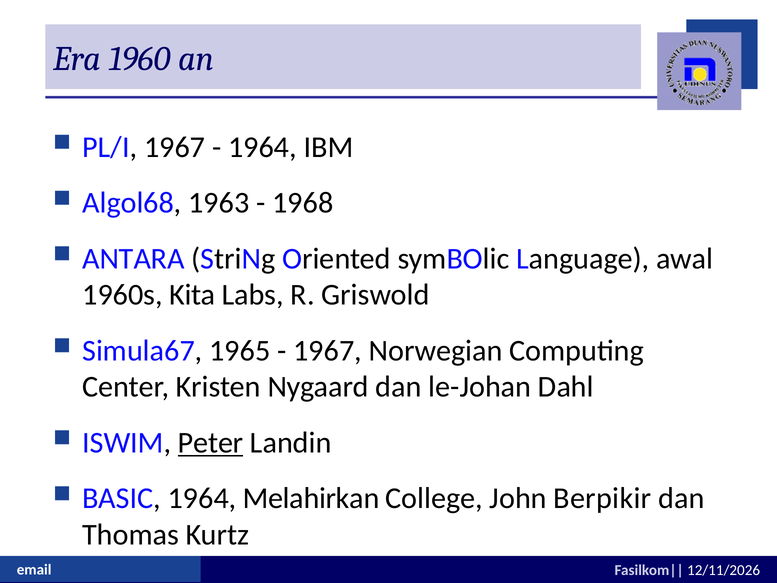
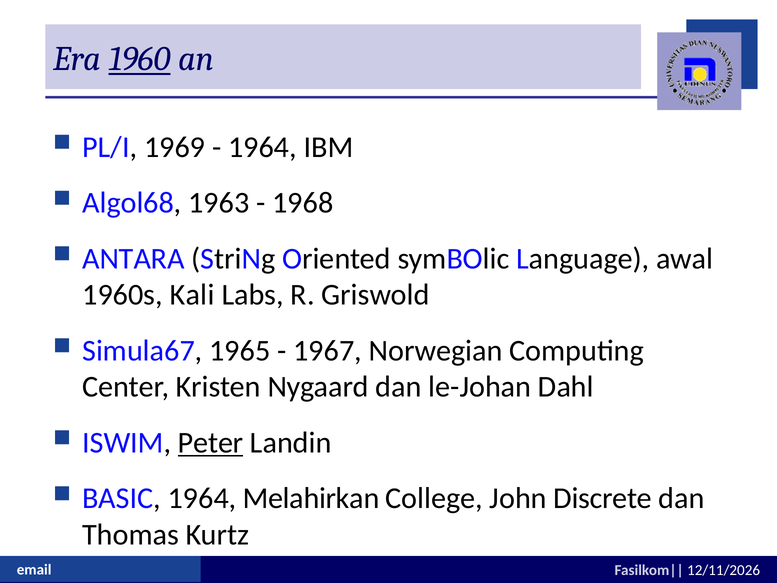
1960 underline: none -> present
PL/I 1967: 1967 -> 1969
Kita: Kita -> Kali
Berpikir: Berpikir -> Discrete
